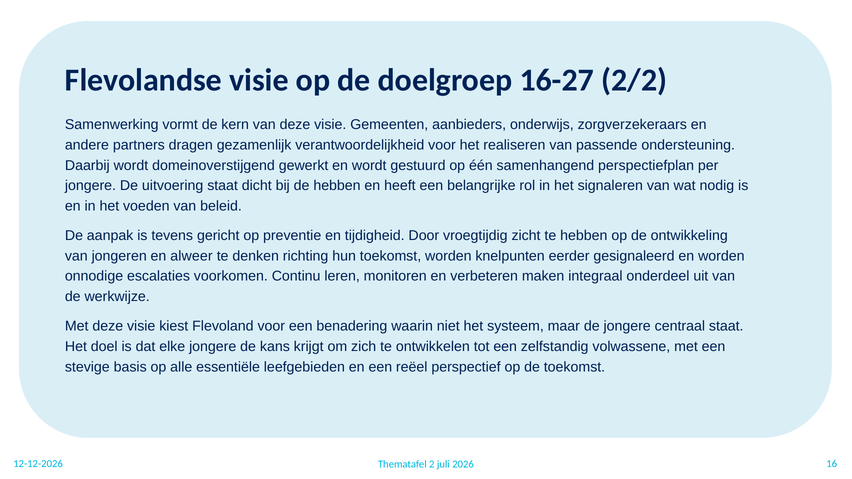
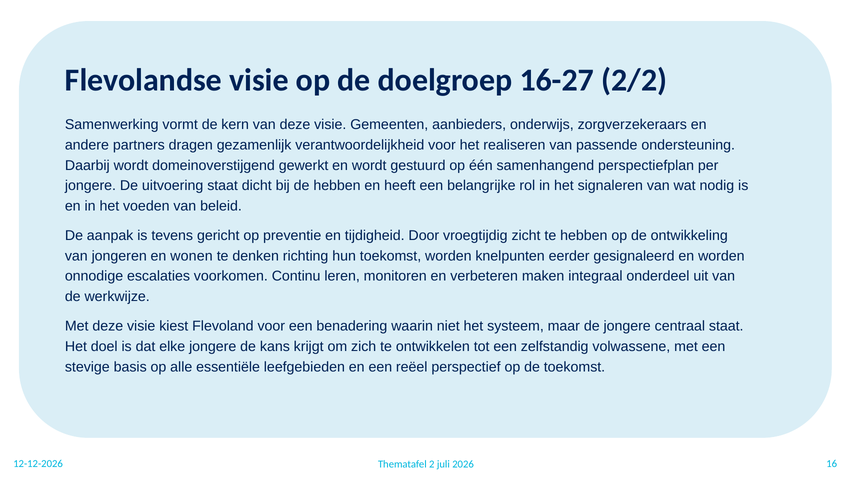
alweer: alweer -> wonen
